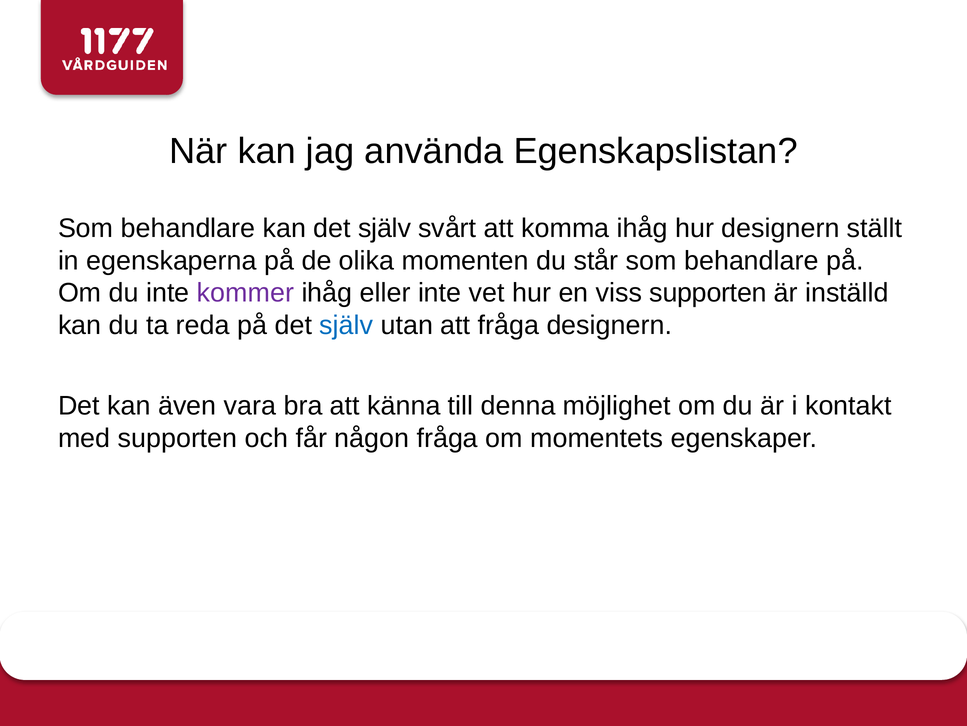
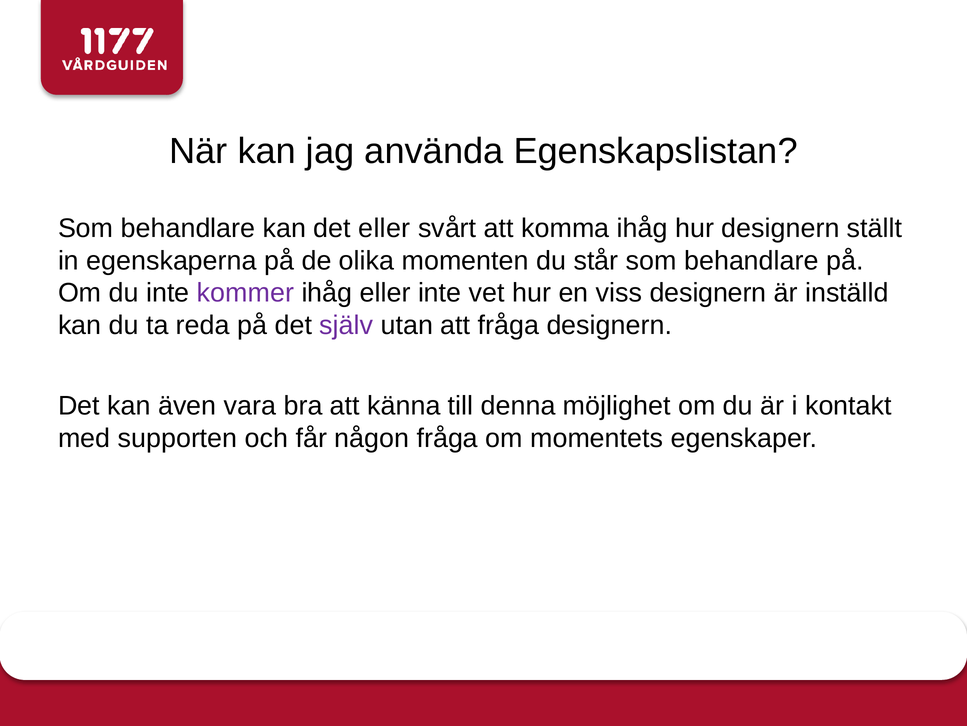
kan det själv: själv -> eller
viss supporten: supporten -> designern
själv at (346, 325) colour: blue -> purple
